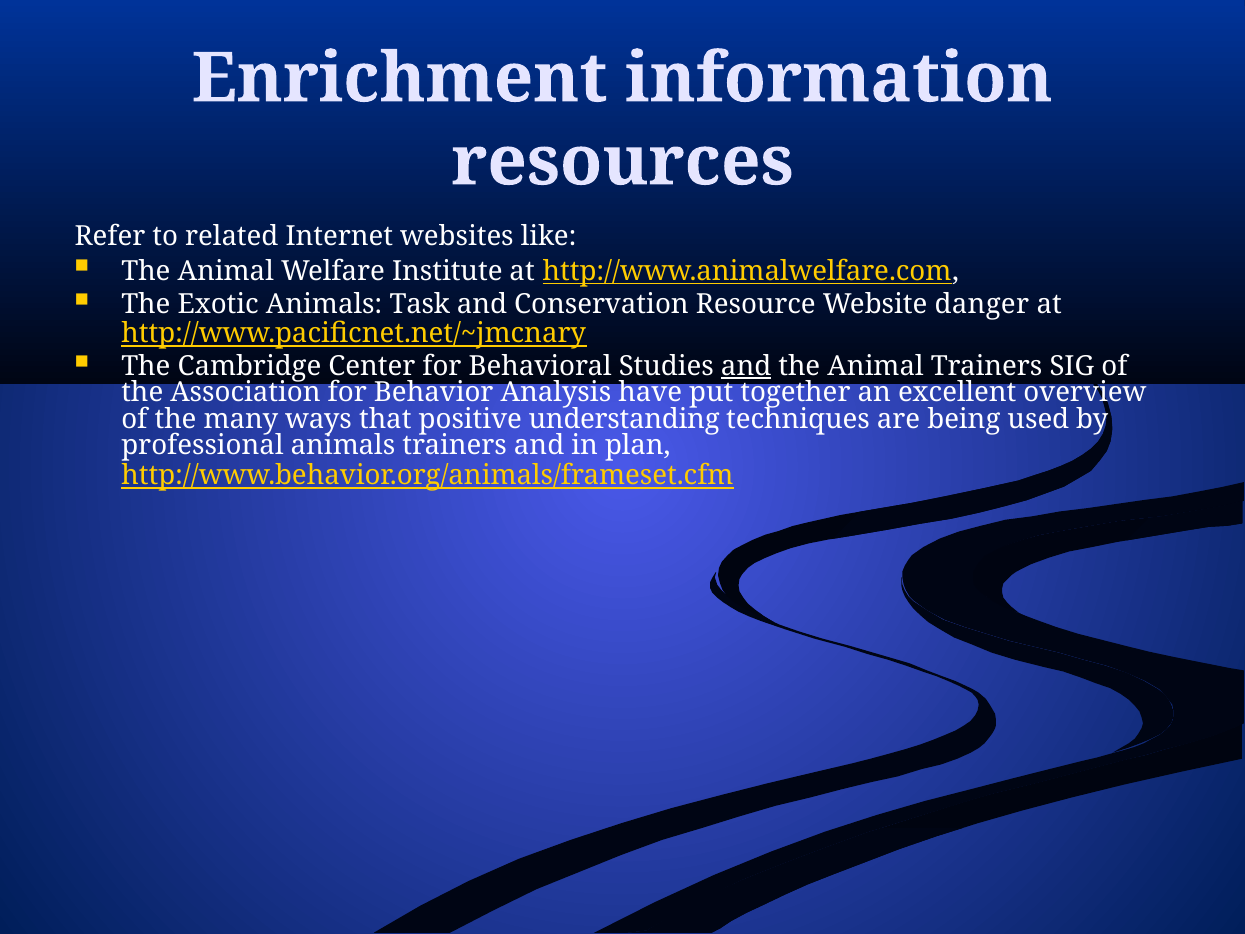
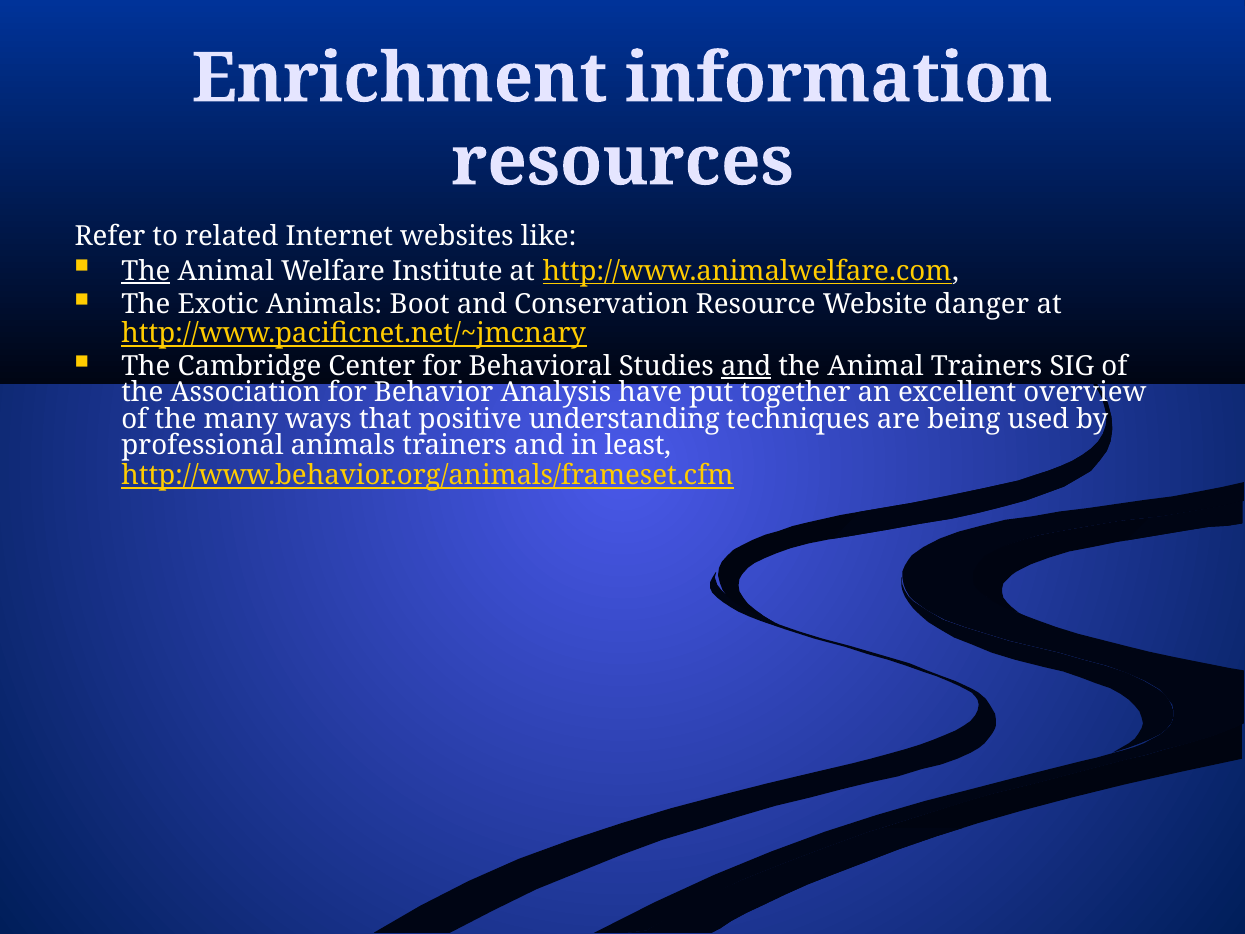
The at (146, 271) underline: none -> present
Task: Task -> Boot
plan: plan -> least
